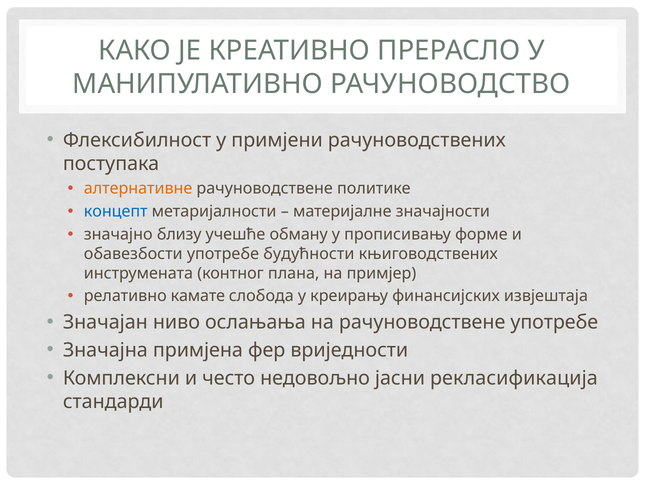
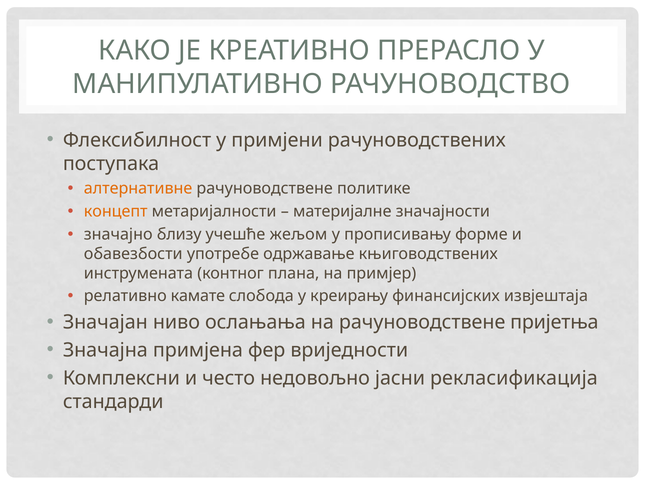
концепт colour: blue -> orange
обману: обману -> жељом
будућности: будућности -> одржавање
рачуноводствене употребе: употребе -> пријетња
